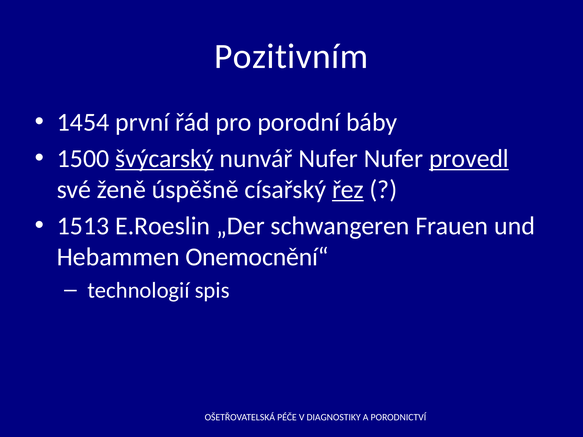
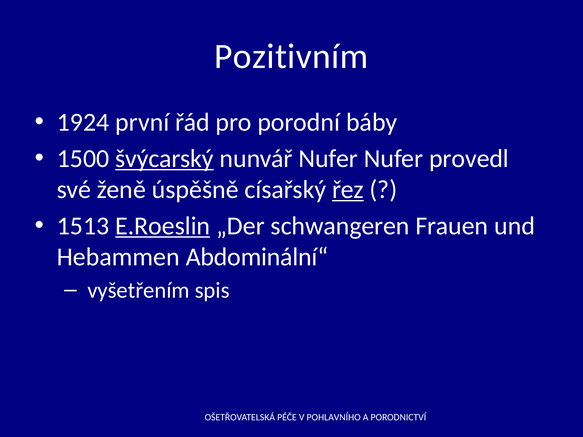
1454: 1454 -> 1924
provedl underline: present -> none
E.Roeslin underline: none -> present
Onemocnění“: Onemocnění“ -> Abdominální“
technologií: technologií -> vyšetřením
DIAGNOSTIKY: DIAGNOSTIKY -> POHLAVNÍHO
